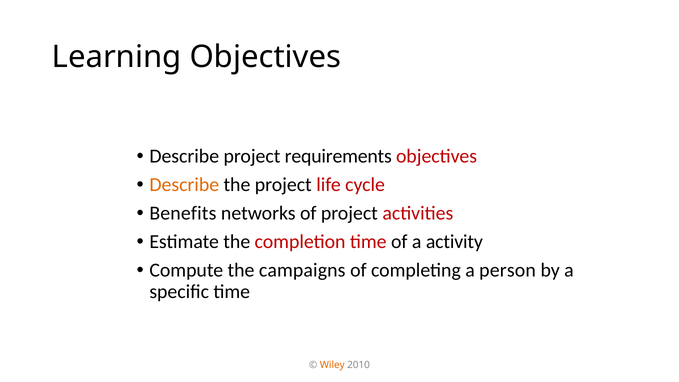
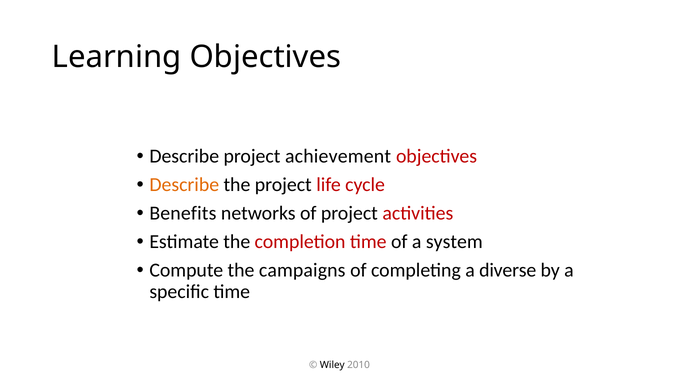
requirements: requirements -> achievement
activity: activity -> system
person: person -> diverse
Wiley colour: orange -> black
